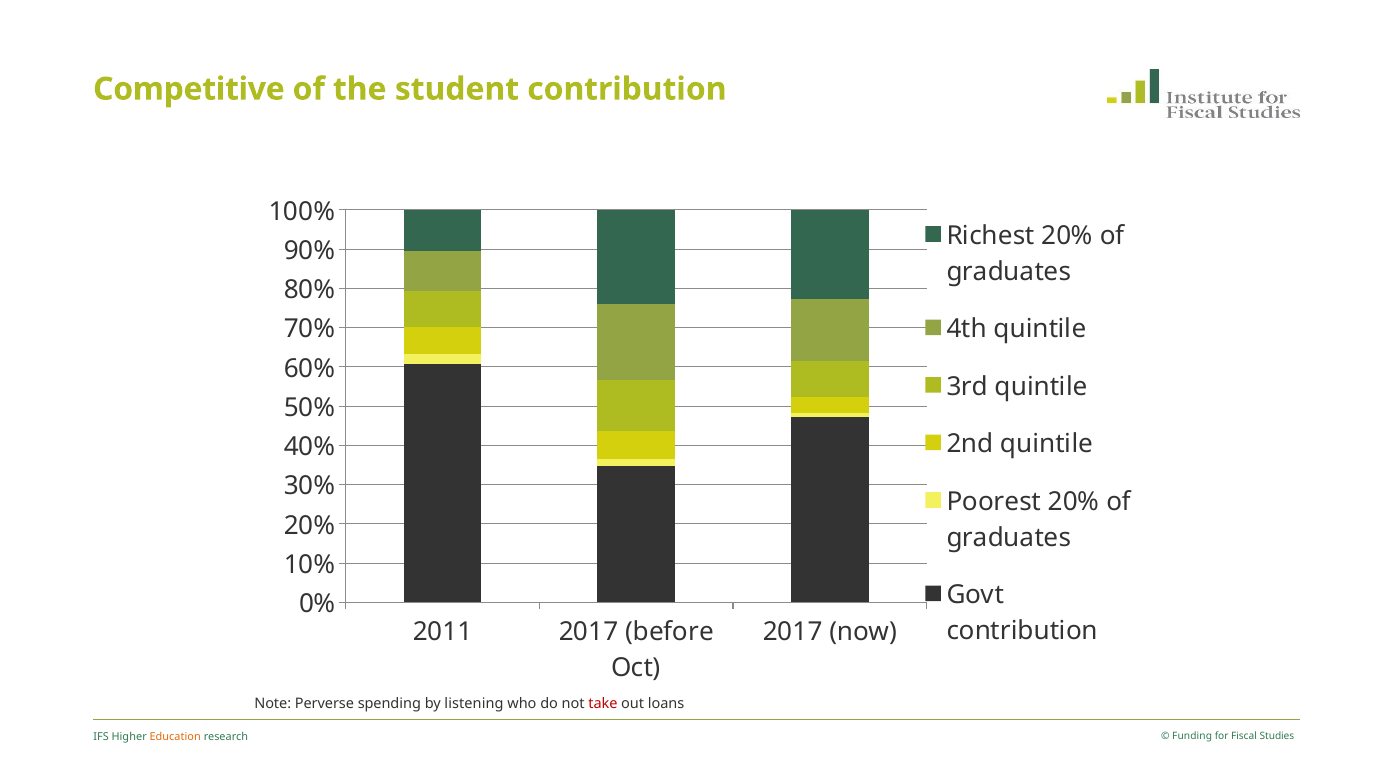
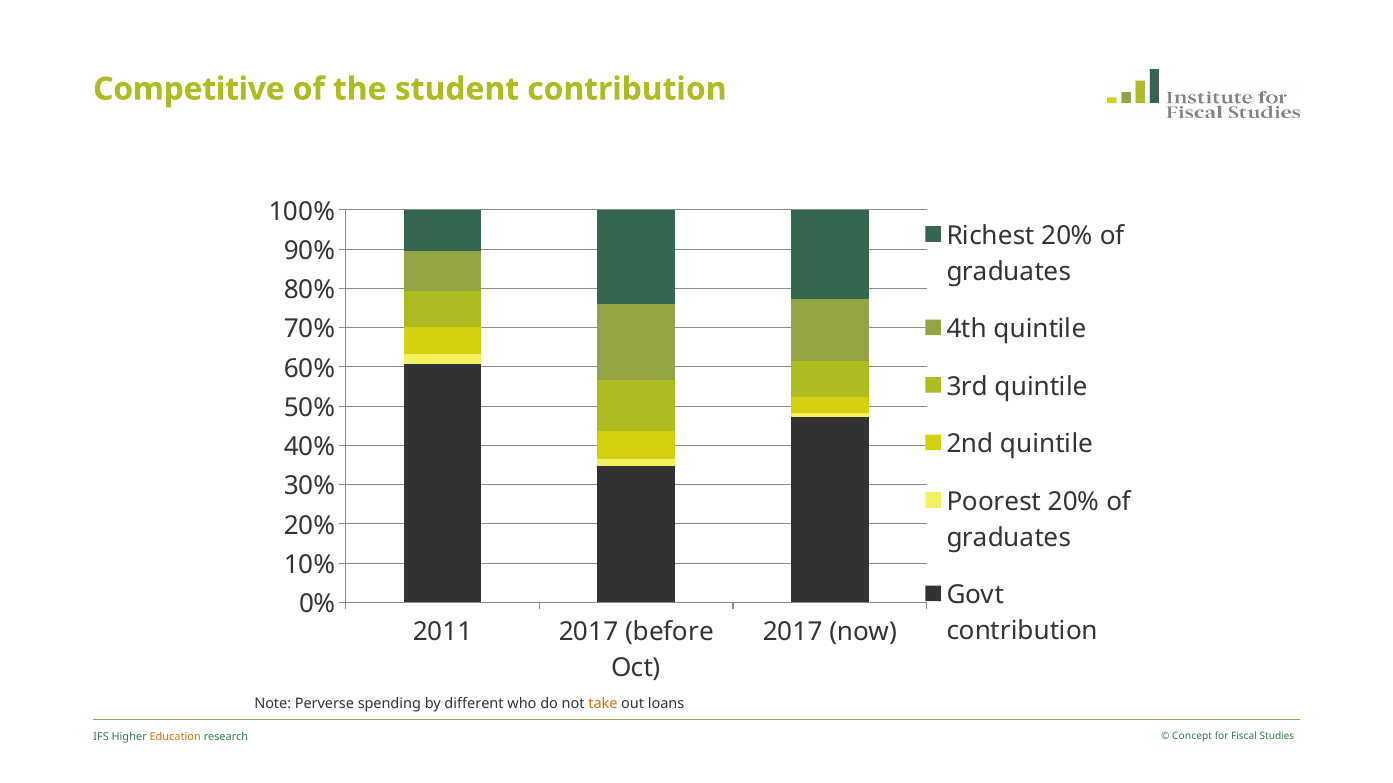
listening: listening -> different
take colour: red -> orange
Funding: Funding -> Concept
